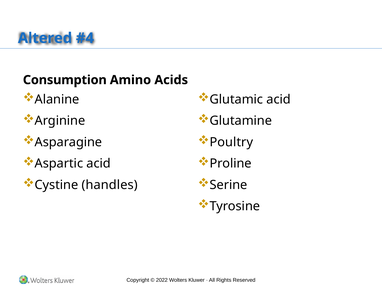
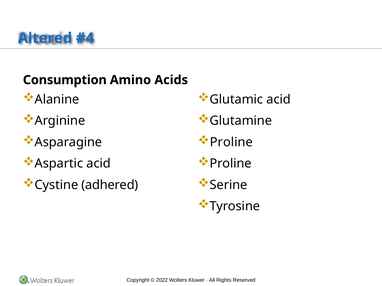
Poultry at (231, 142): Poultry -> Proline
handles: handles -> adhered
